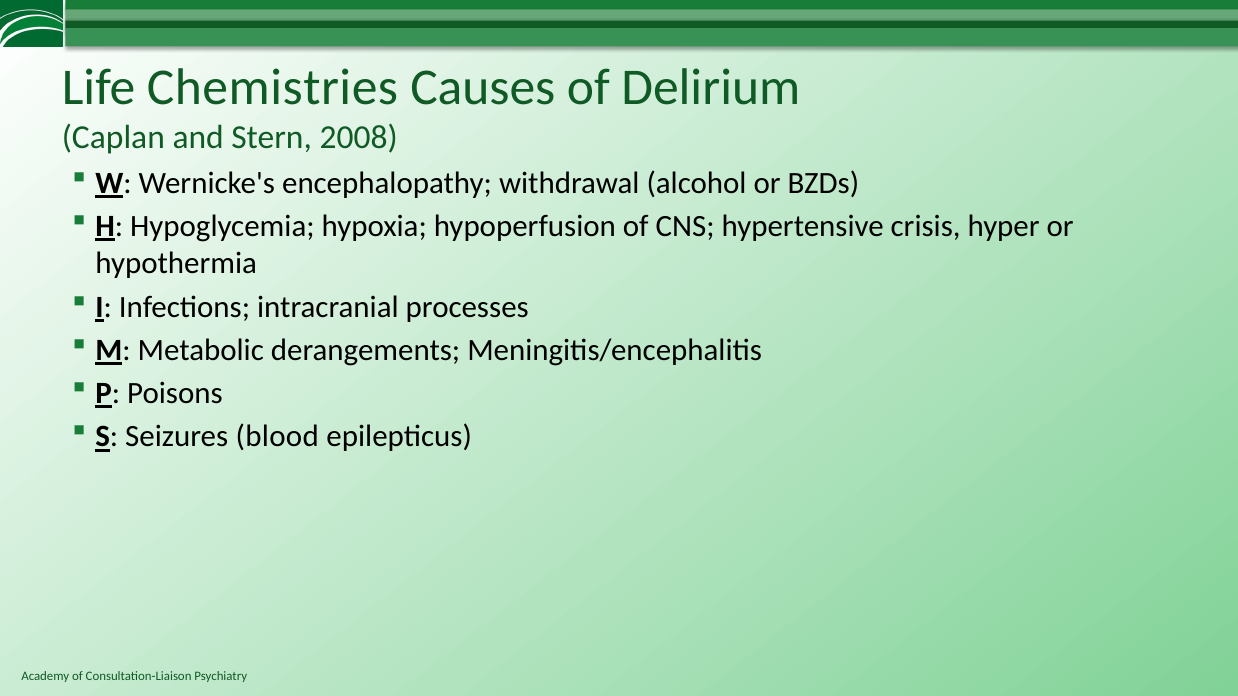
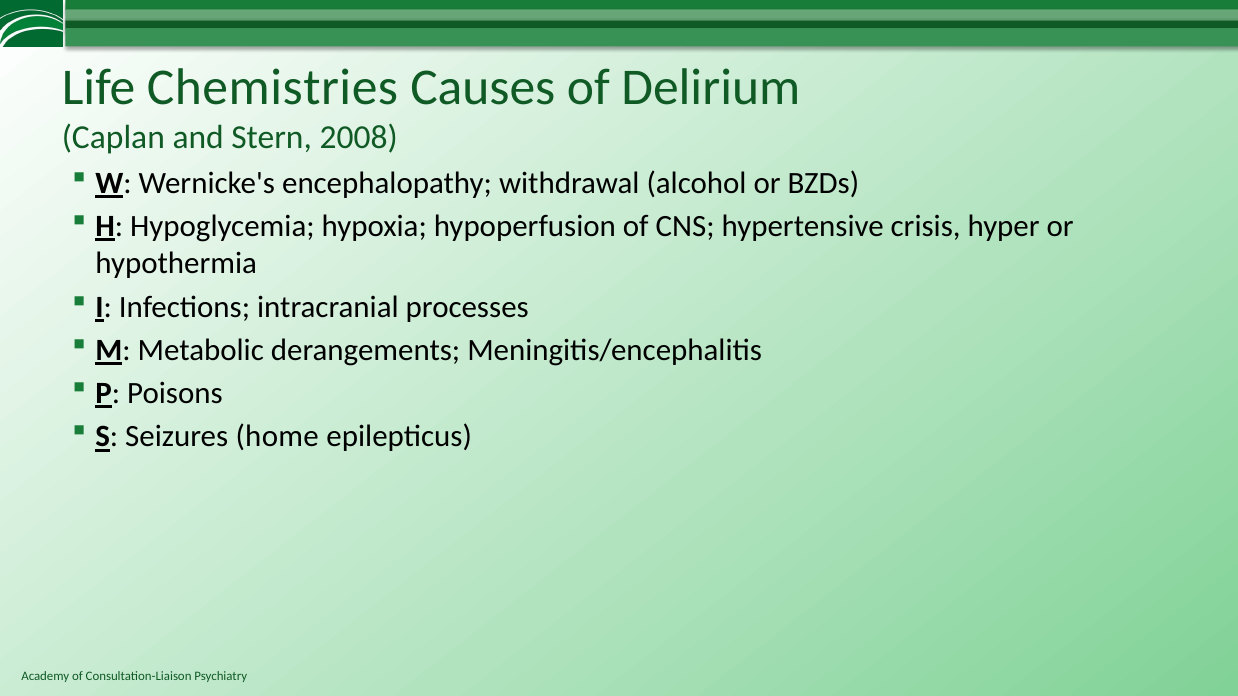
blood: blood -> home
